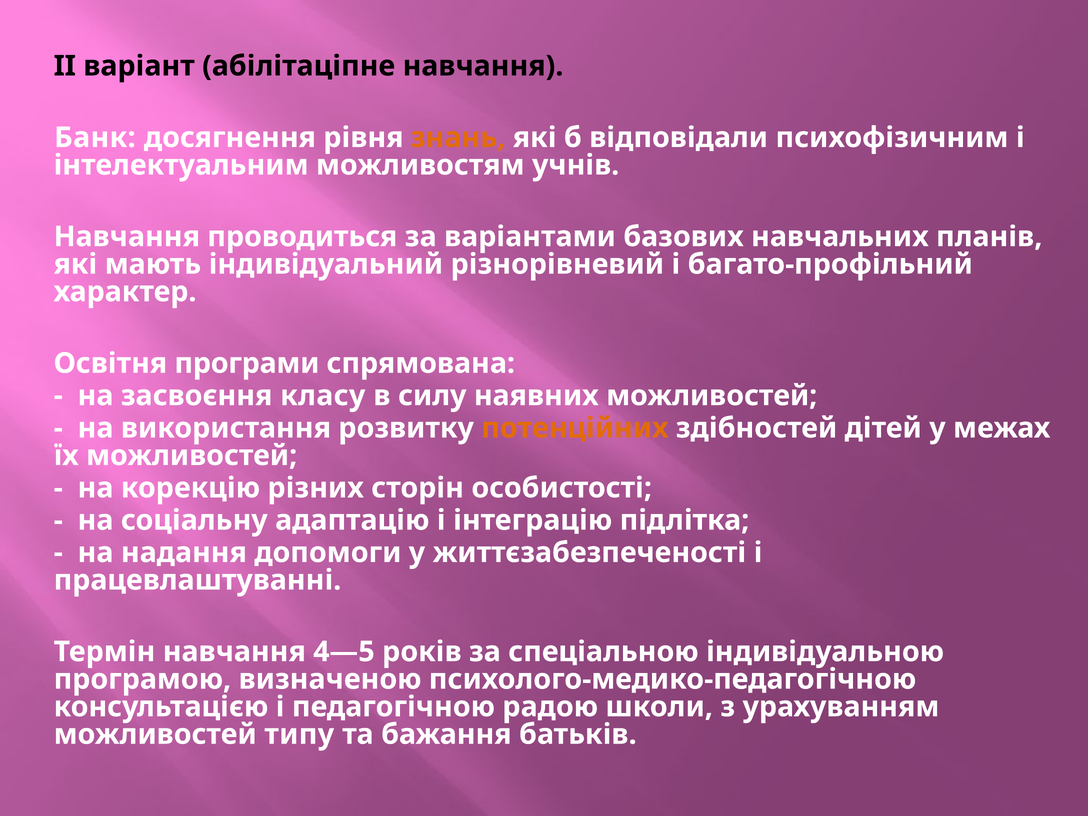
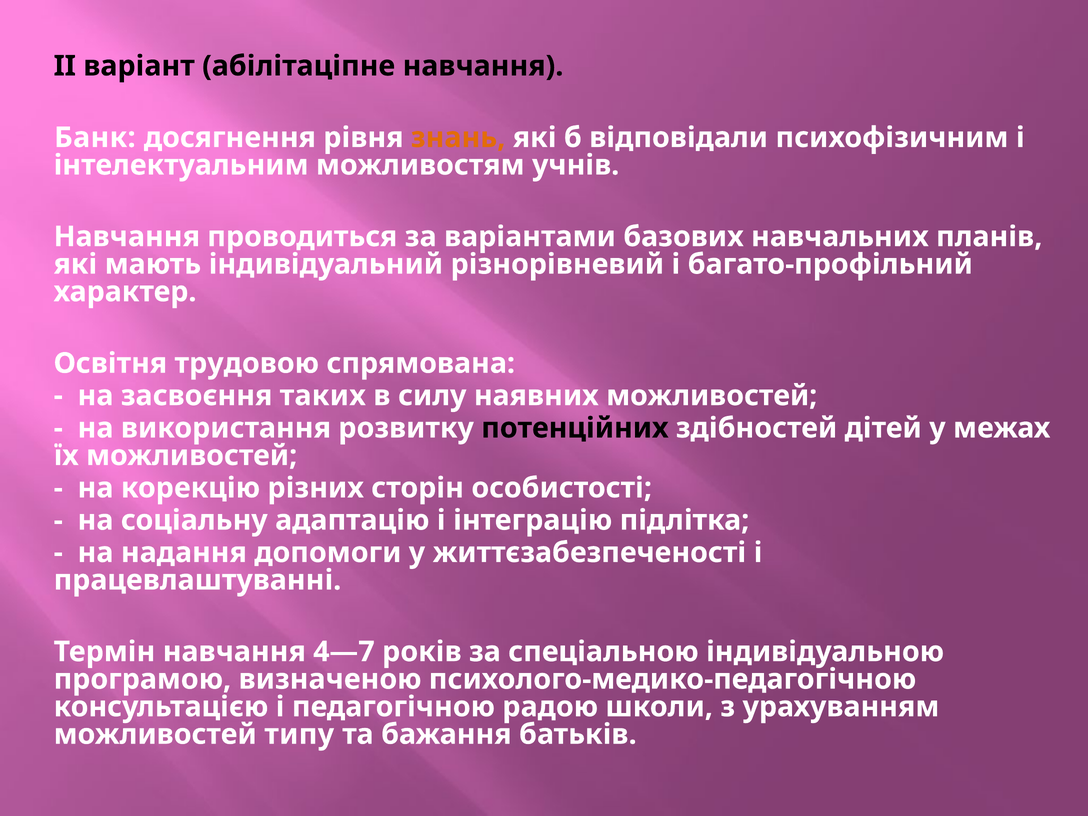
програми: програми -> трудовою
класу: класу -> таких
потенційних colour: orange -> black
4—5: 4—5 -> 4—7
